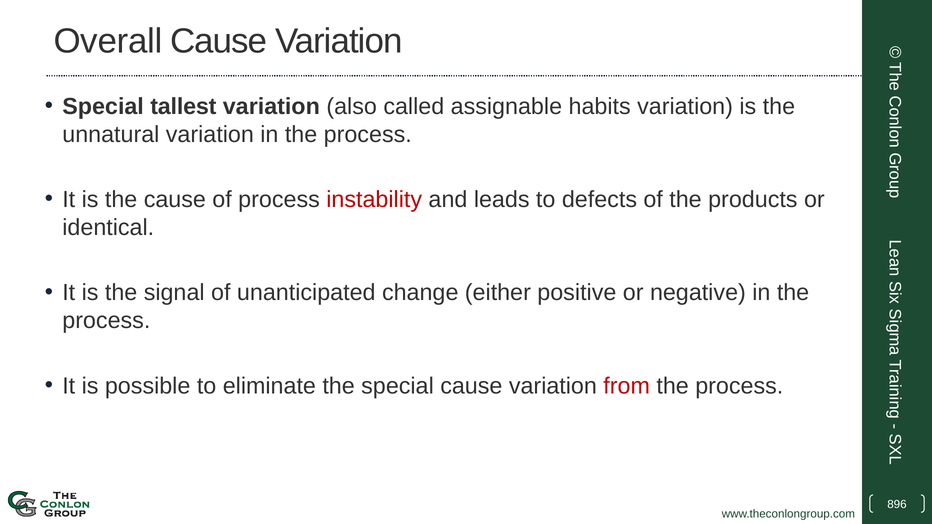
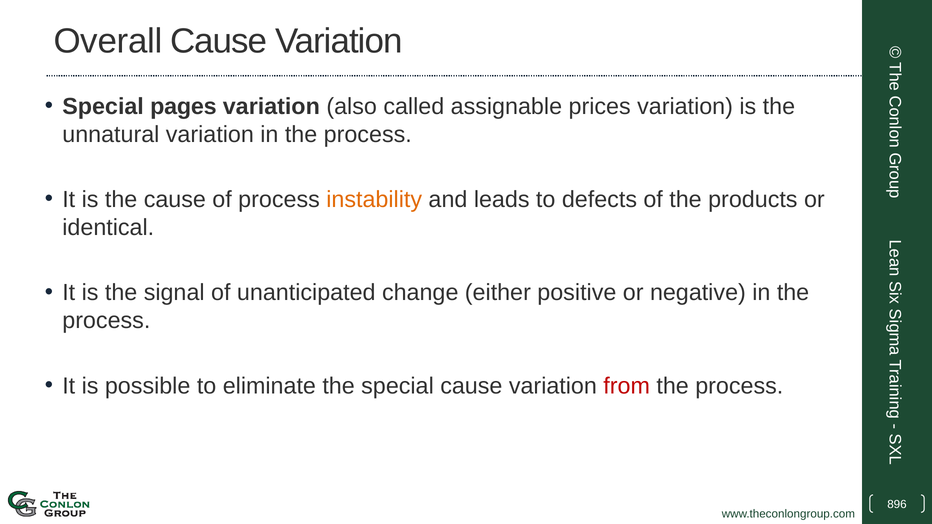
tallest: tallest -> pages
habits: habits -> prices
instability colour: red -> orange
